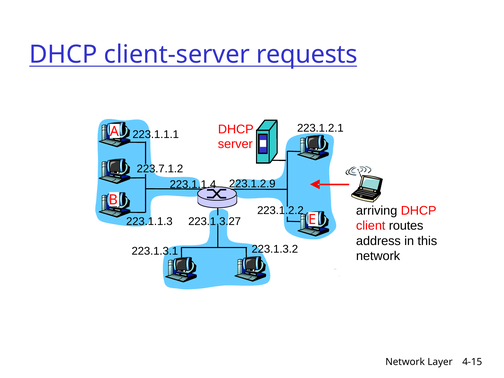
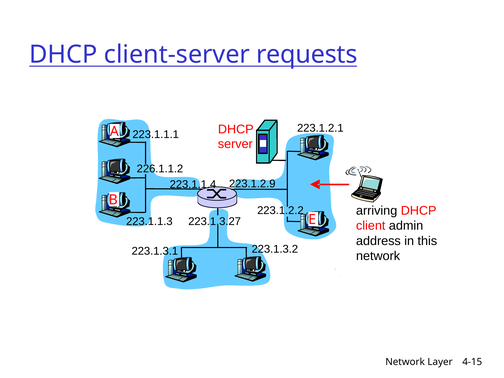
223.7.1.2: 223.7.1.2 -> 226.1.1.2
routes: routes -> admin
